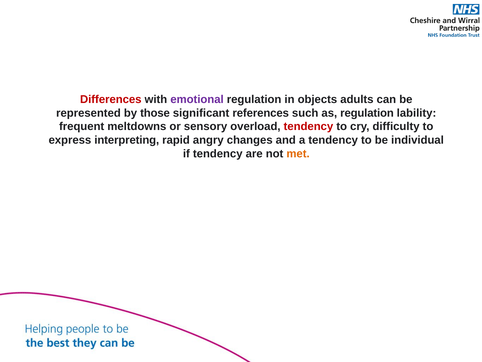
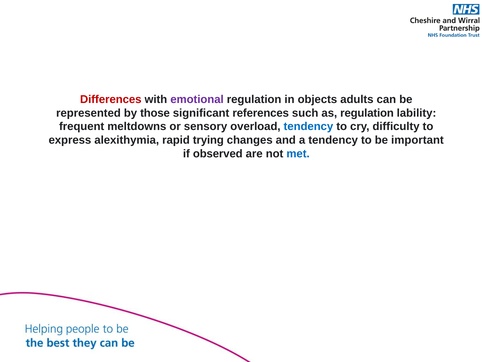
tendency at (308, 126) colour: red -> blue
interpreting: interpreting -> alexithymia
angry: angry -> trying
individual: individual -> important
if tendency: tendency -> observed
met colour: orange -> blue
